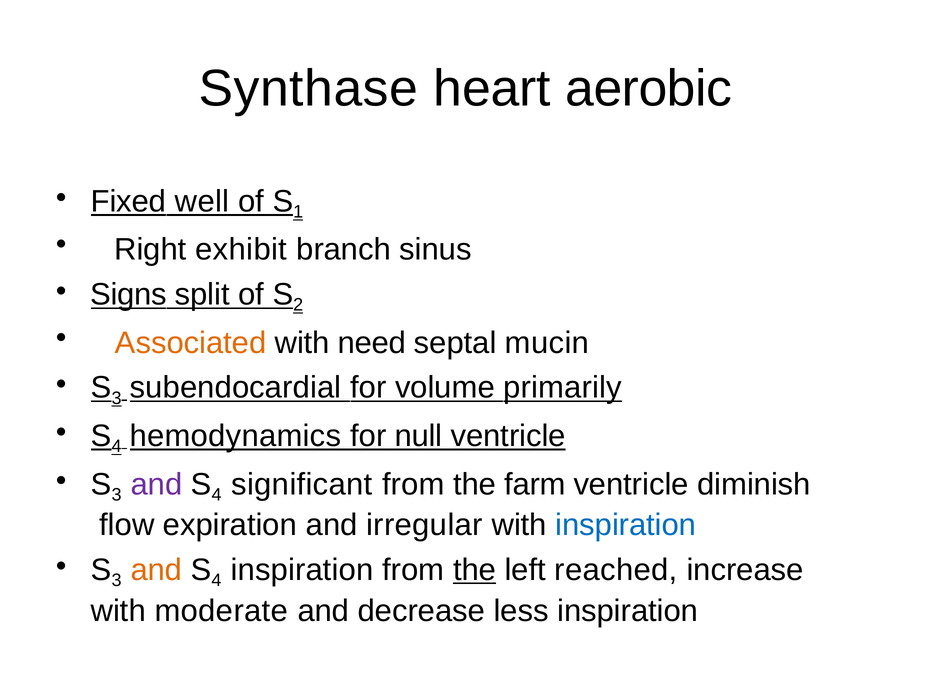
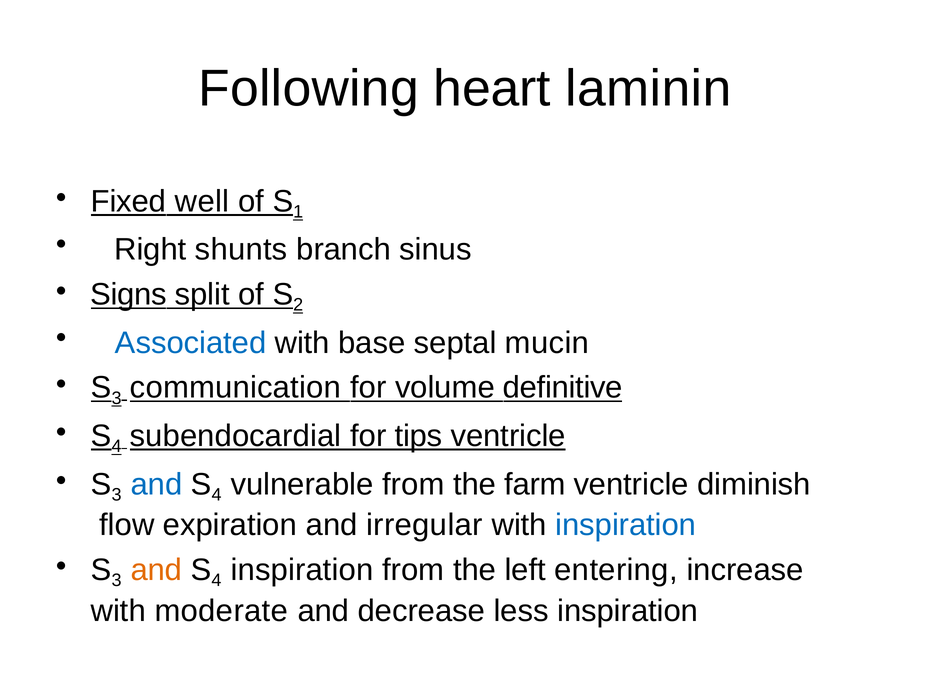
Synthase: Synthase -> Following
aerobic: aerobic -> laminin
exhibit: exhibit -> shunts
Associated colour: orange -> blue
need: need -> base
subendocardial: subendocardial -> communication
primarily: primarily -> definitive
hemodynamics: hemodynamics -> subendocardial
null: null -> tips
and at (156, 484) colour: purple -> blue
significant: significant -> vulnerable
the at (475, 570) underline: present -> none
reached: reached -> entering
